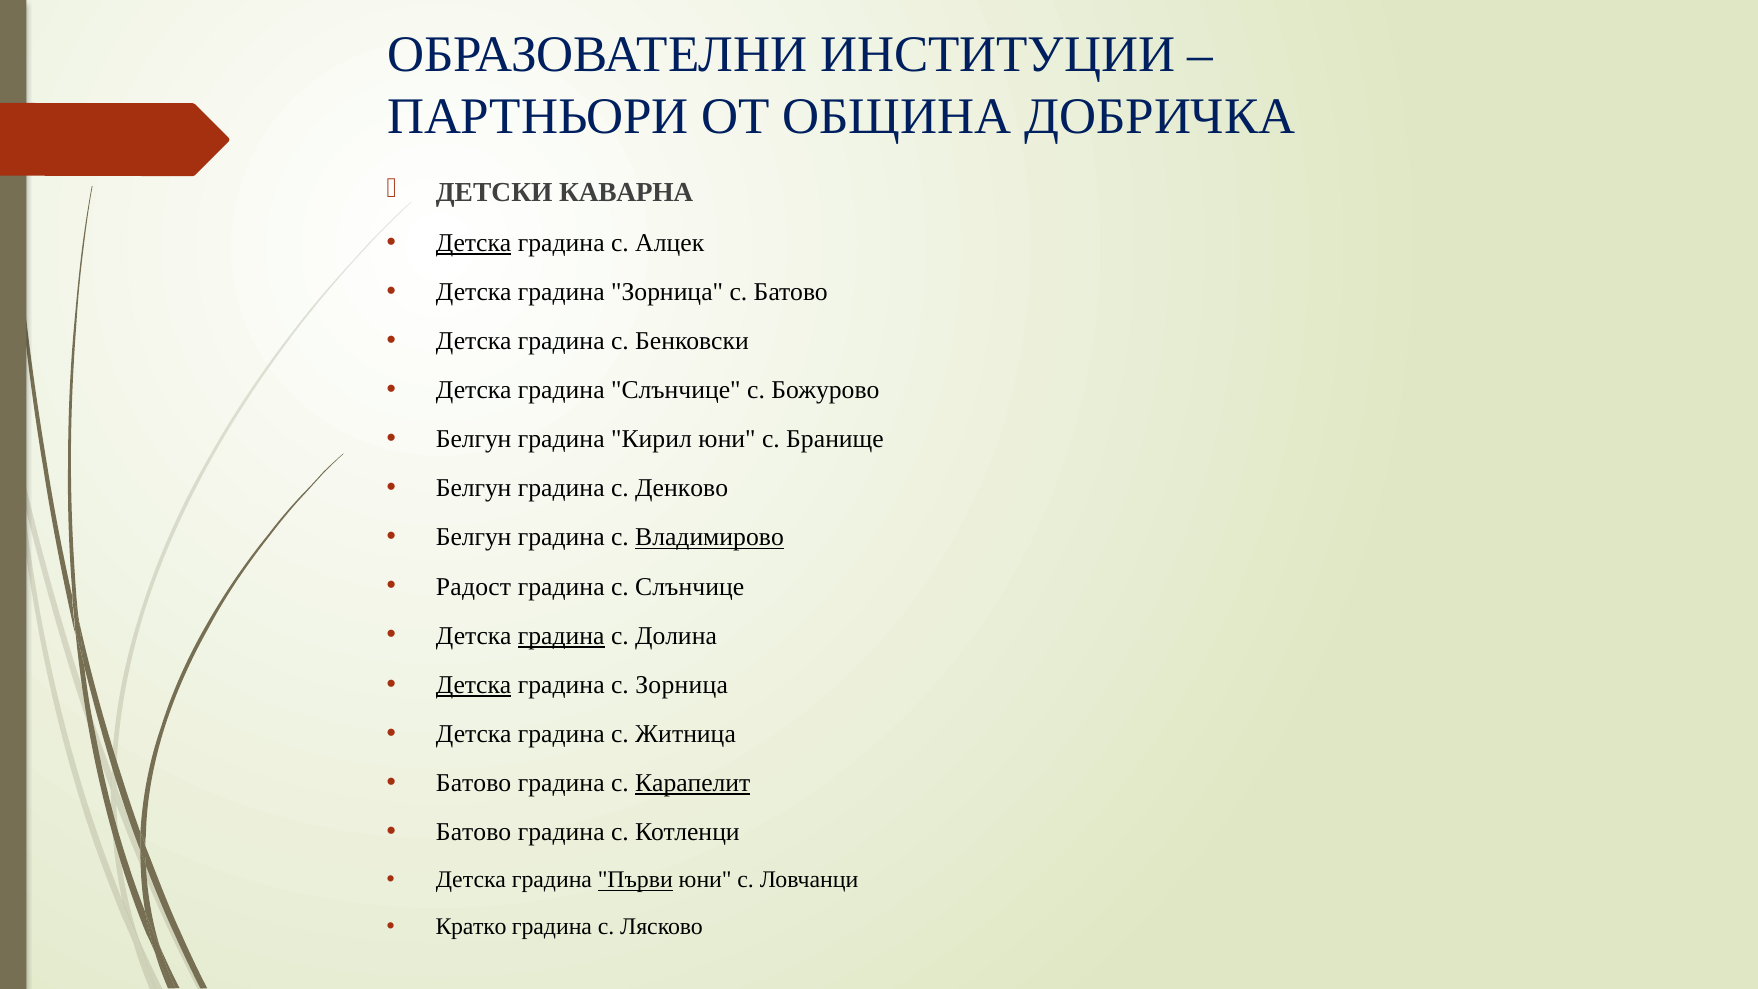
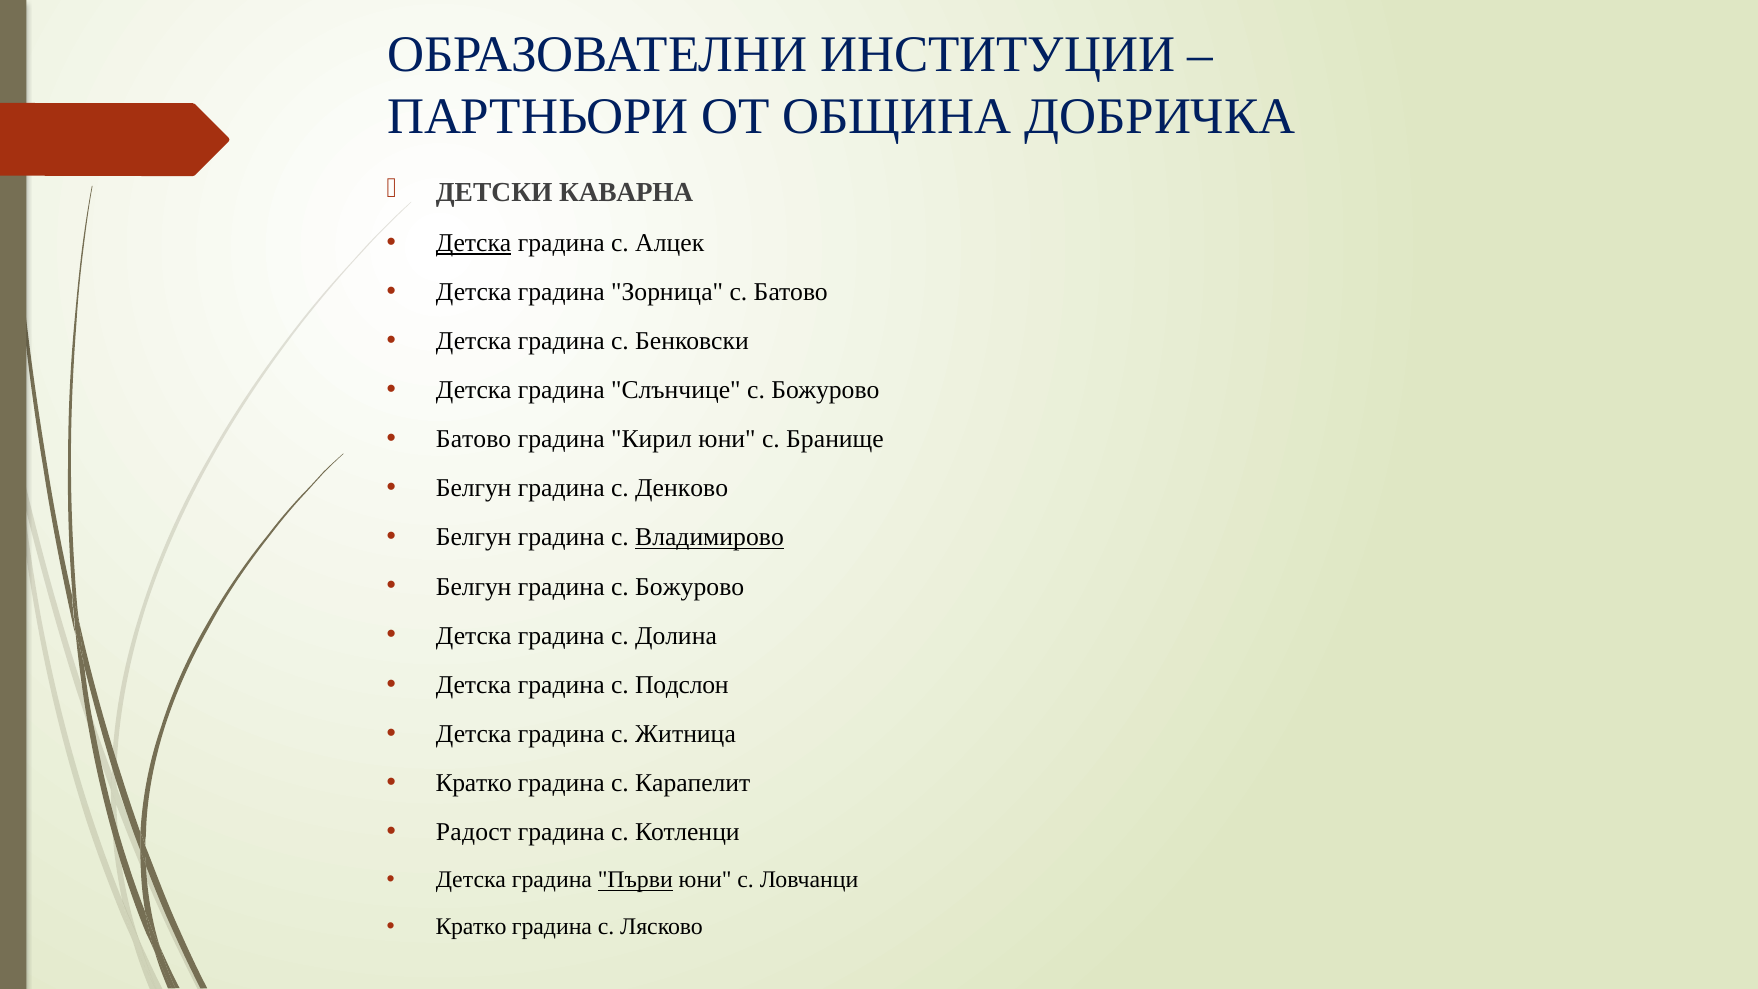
Белгун at (474, 439): Белгун -> Батово
Радост at (474, 587): Радост -> Белгун
градина с Слънчице: Слънчице -> Божурово
градина at (561, 636) underline: present -> none
Детска at (474, 685) underline: present -> none
с Зорница: Зорница -> Подслон
Батово at (474, 783): Батово -> Кратко
Карапелит underline: present -> none
Батово at (474, 832): Батово -> Радост
